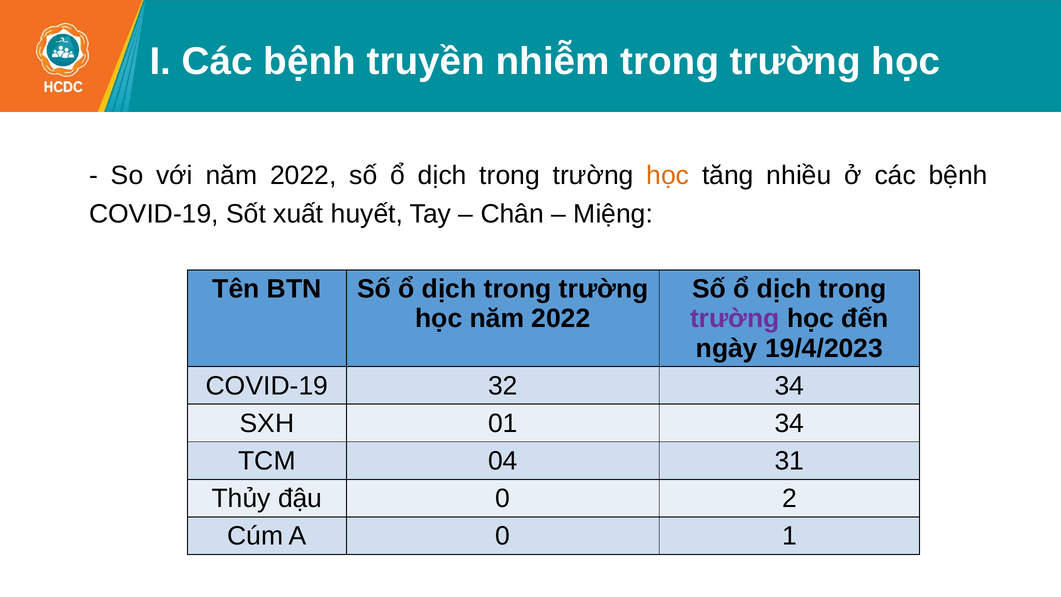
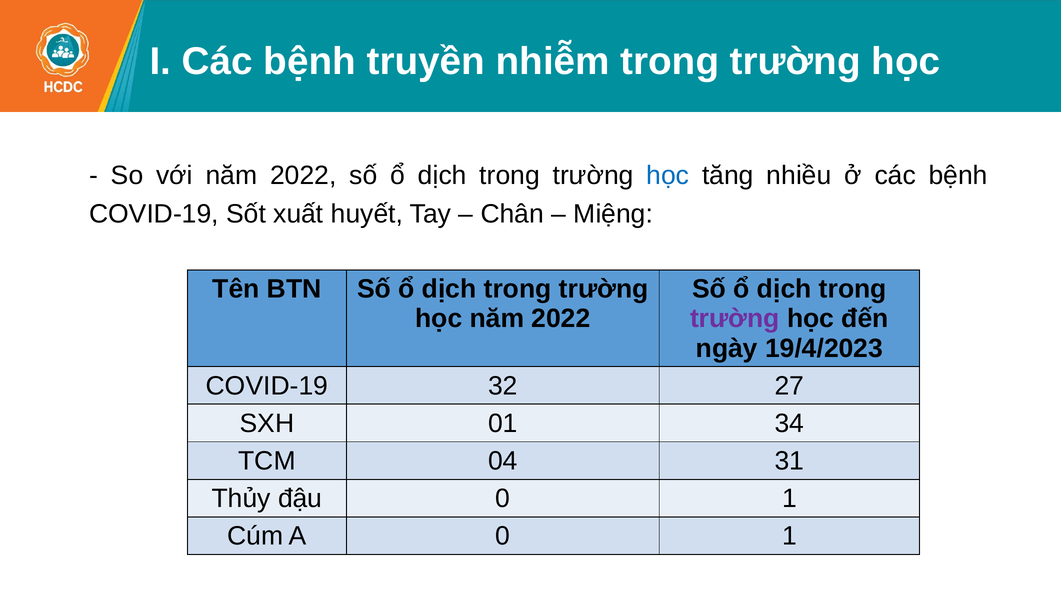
học at (668, 176) colour: orange -> blue
32 34: 34 -> 27
đậu 0 2: 2 -> 1
